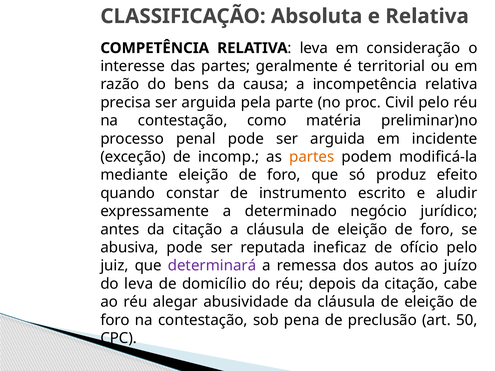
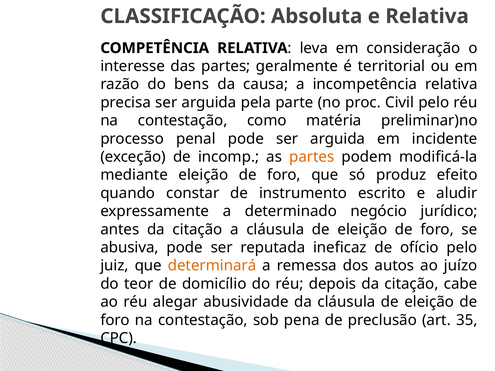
determinará colour: purple -> orange
do leva: leva -> teor
50: 50 -> 35
